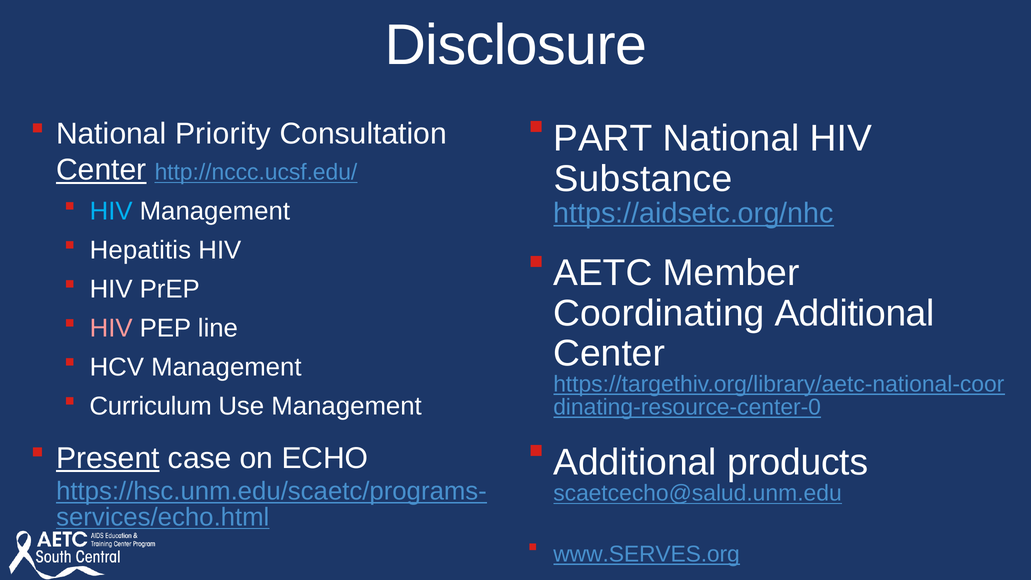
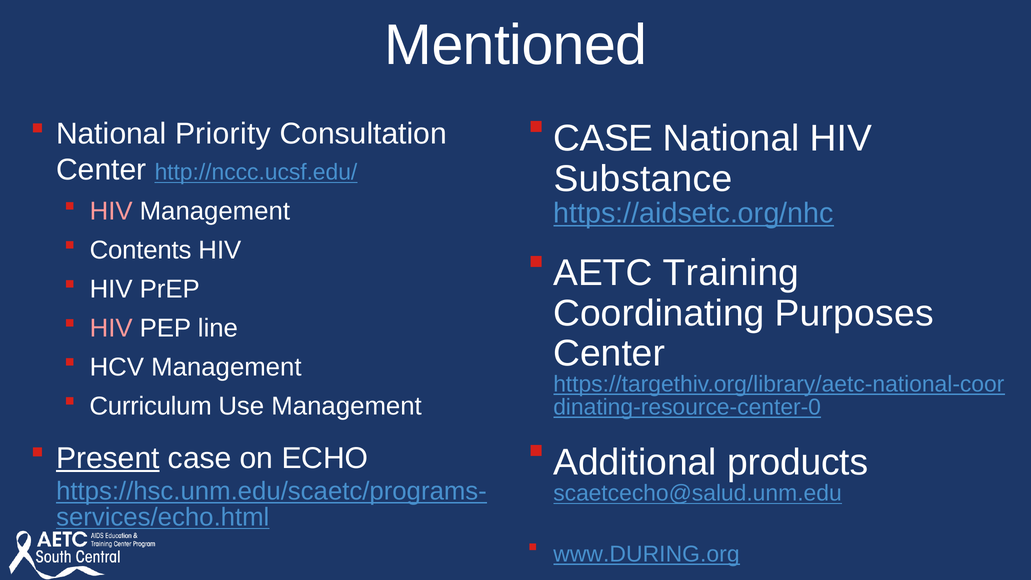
Disclosure: Disclosure -> Mentioned
PART at (603, 139): PART -> CASE
Center at (101, 170) underline: present -> none
HIV at (111, 211) colour: light blue -> pink
Hepatitis: Hepatitis -> Contents
Member: Member -> Training
Coordinating Additional: Additional -> Purposes
www.SERVES.org: www.SERVES.org -> www.DURING.org
